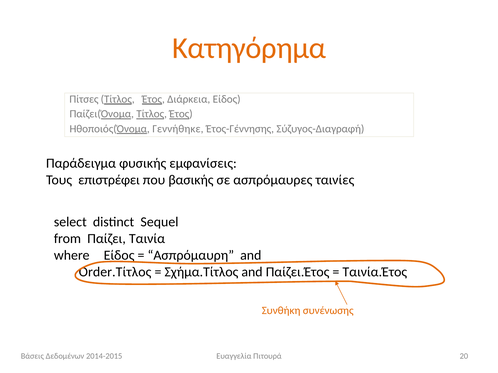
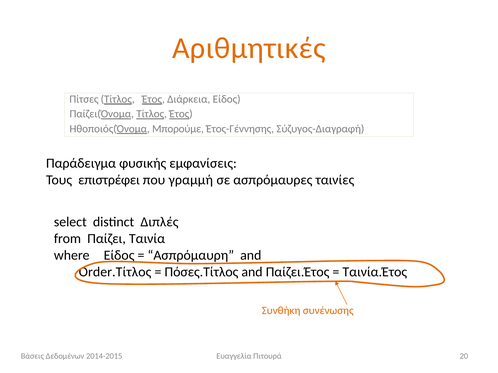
Κατηγόρημα: Κατηγόρημα -> Αριθμητικές
Γεννήθηκε: Γεννήθηκε -> Μπορούμε
βασικής: βασικής -> γραμμή
Sequel: Sequel -> Διπλές
Σχήμα.Τίτλος: Σχήμα.Τίτλος -> Πόσες.Τίτλος
